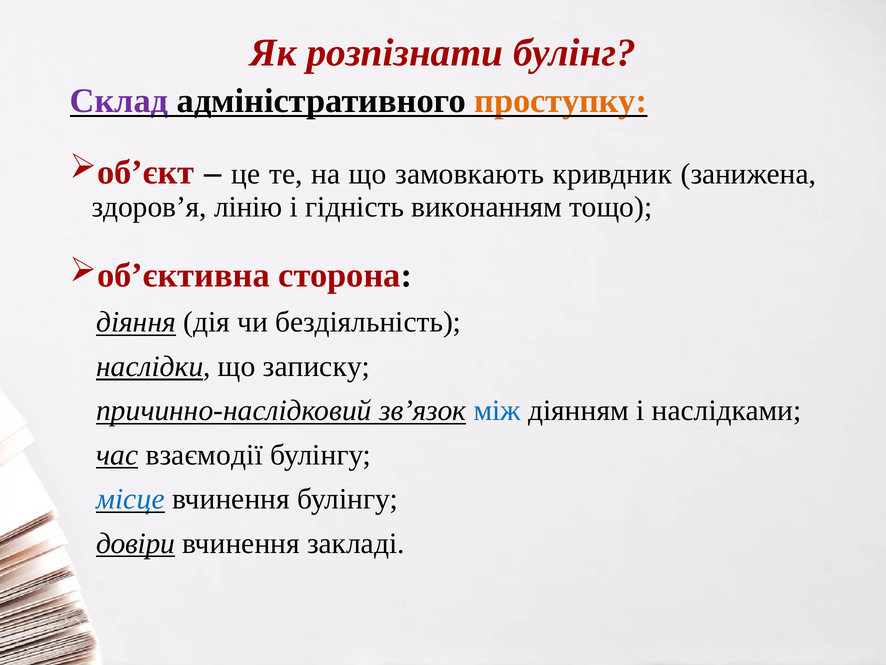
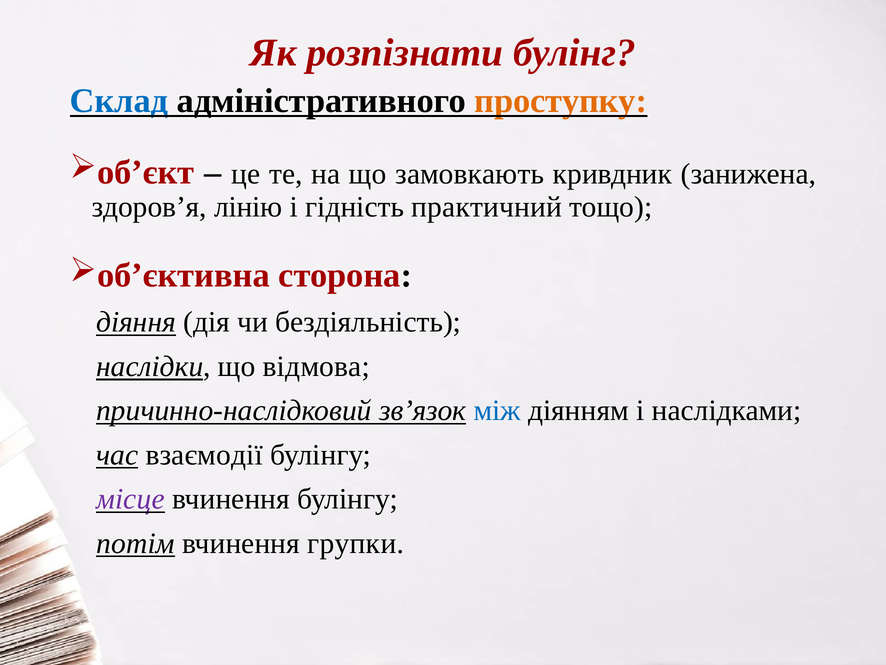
Склад colour: purple -> blue
виконанням: виконанням -> практичний
записку: записку -> відмова
місце colour: blue -> purple
довіри: довіри -> потім
закладі: закладі -> групки
